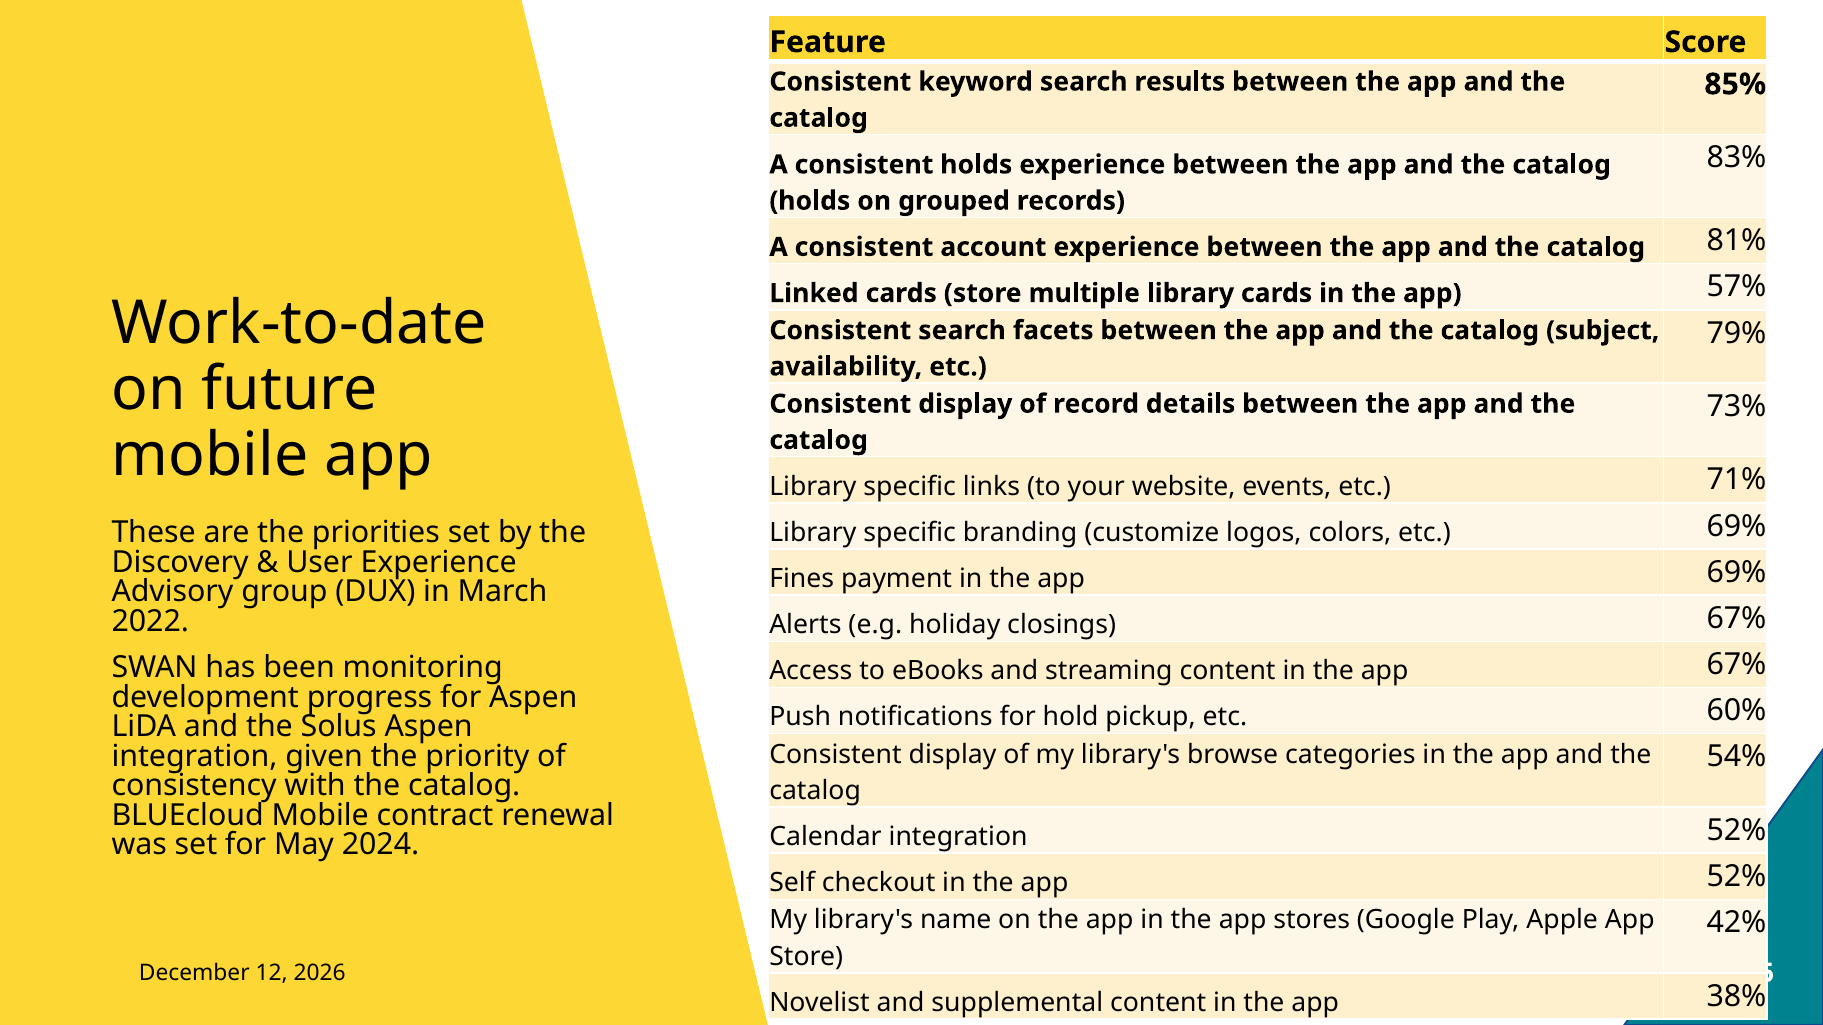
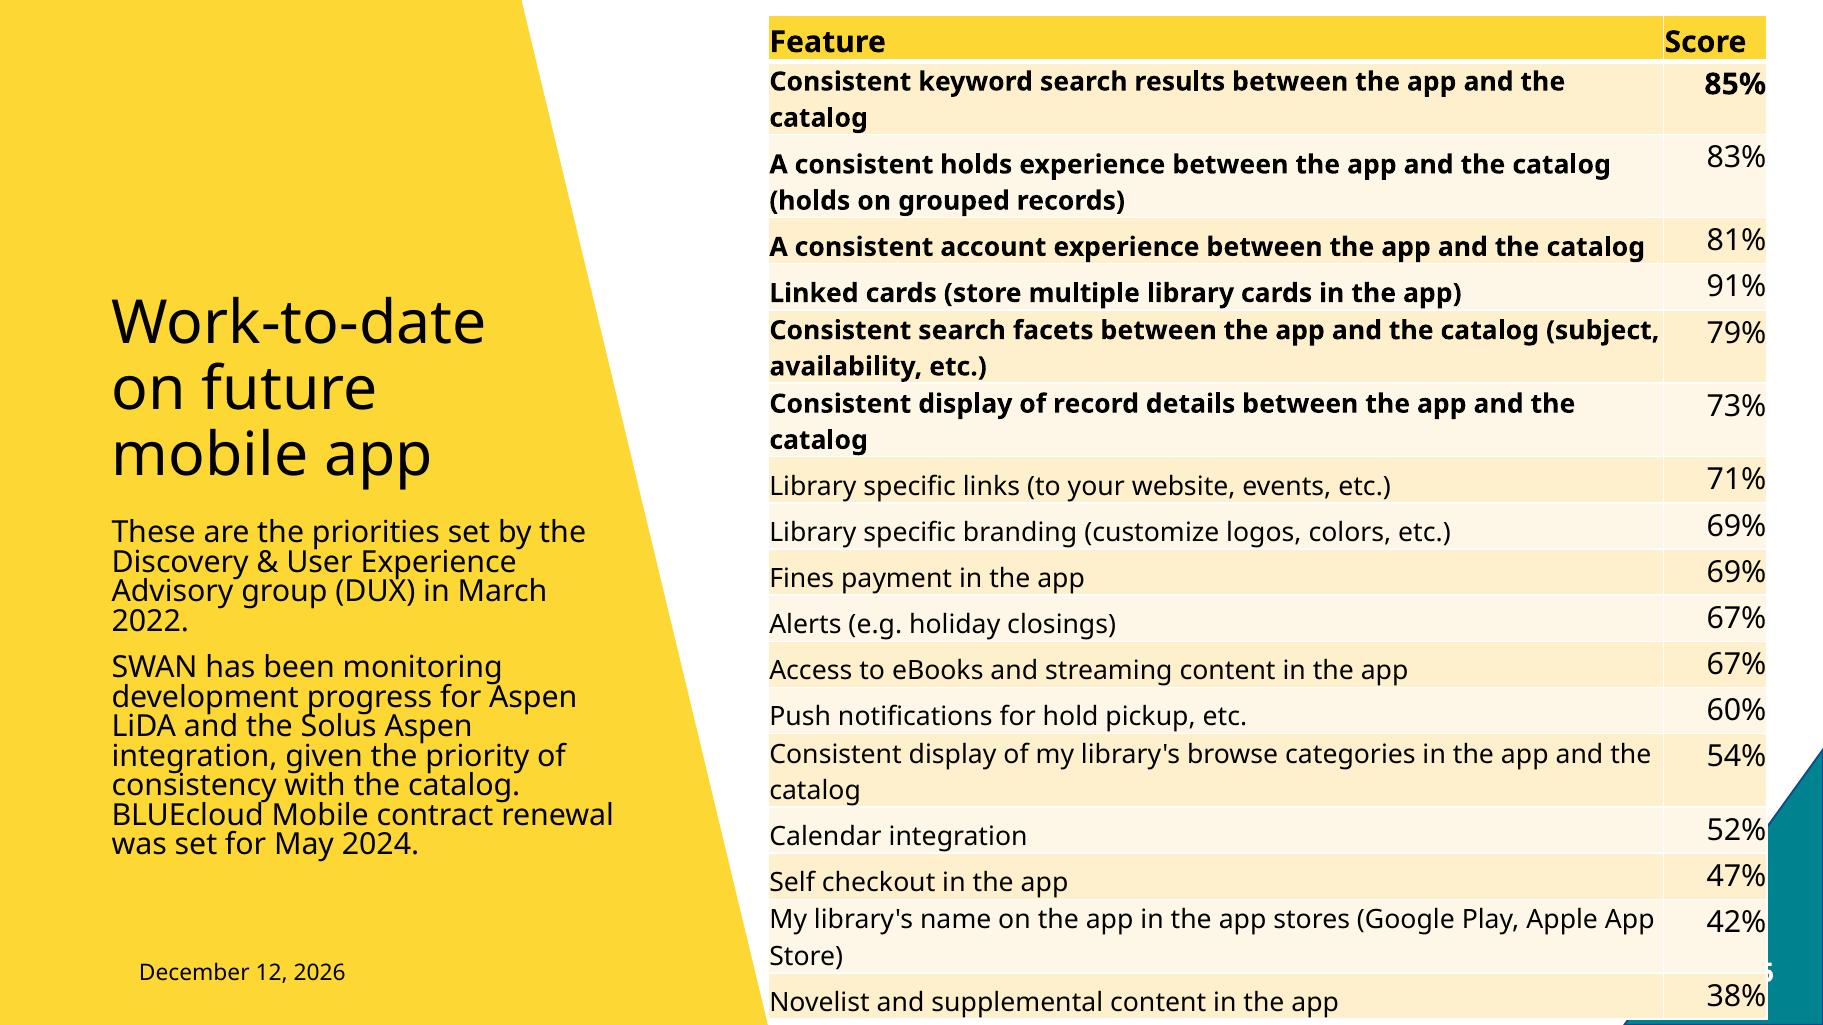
57%: 57% -> 91%
52% at (1736, 877): 52% -> 47%
